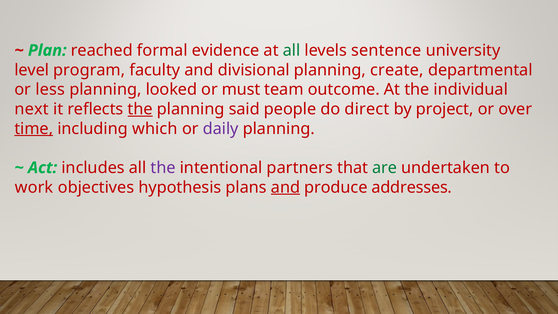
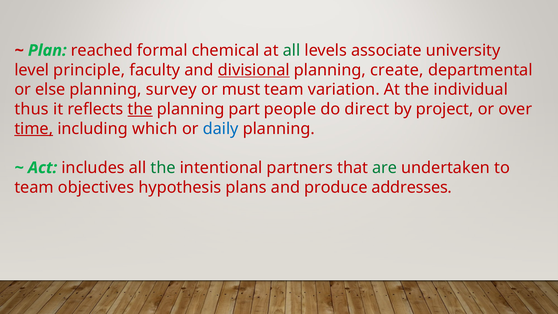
evidence: evidence -> chemical
sentence: sentence -> associate
program: program -> principle
divisional underline: none -> present
less: less -> else
looked: looked -> survey
outcome: outcome -> variation
next: next -> thus
said: said -> part
daily colour: purple -> blue
the at (163, 168) colour: purple -> green
work at (34, 187): work -> team
and at (286, 187) underline: present -> none
